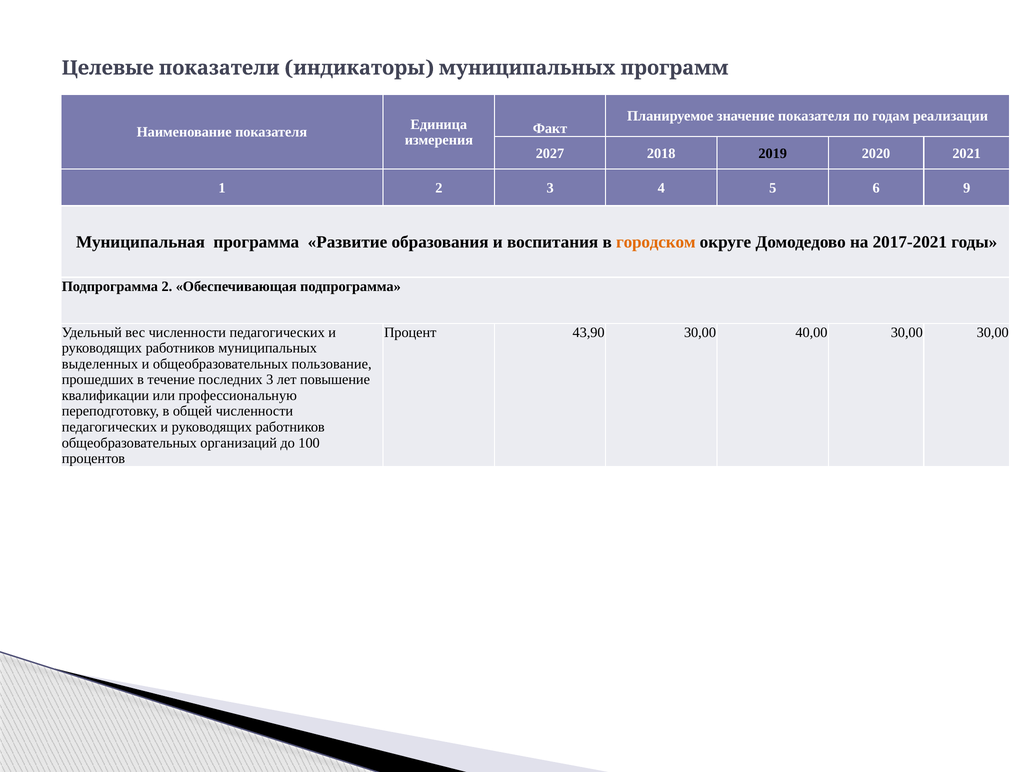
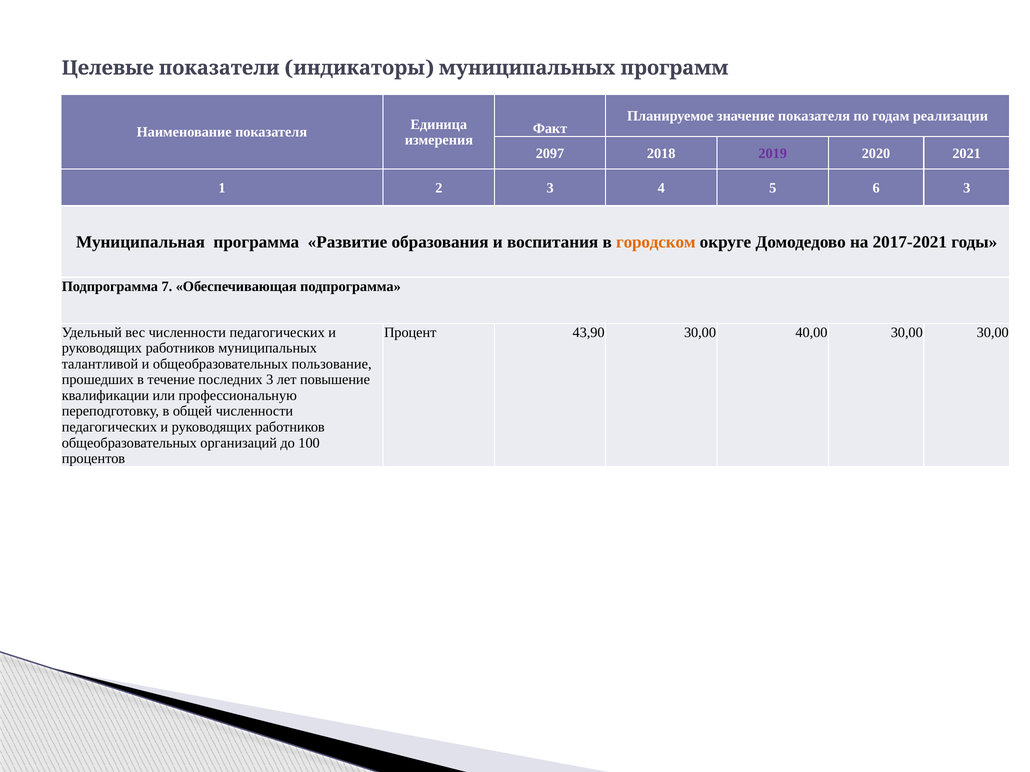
2027: 2027 -> 2097
2019 colour: black -> purple
6 9: 9 -> 3
Подпрограмма 2: 2 -> 7
выделенных: выделенных -> талантливой
